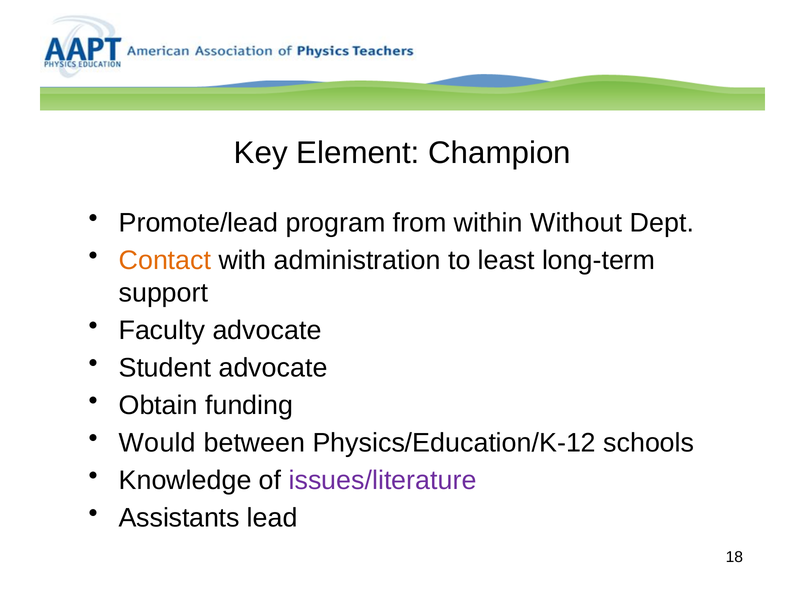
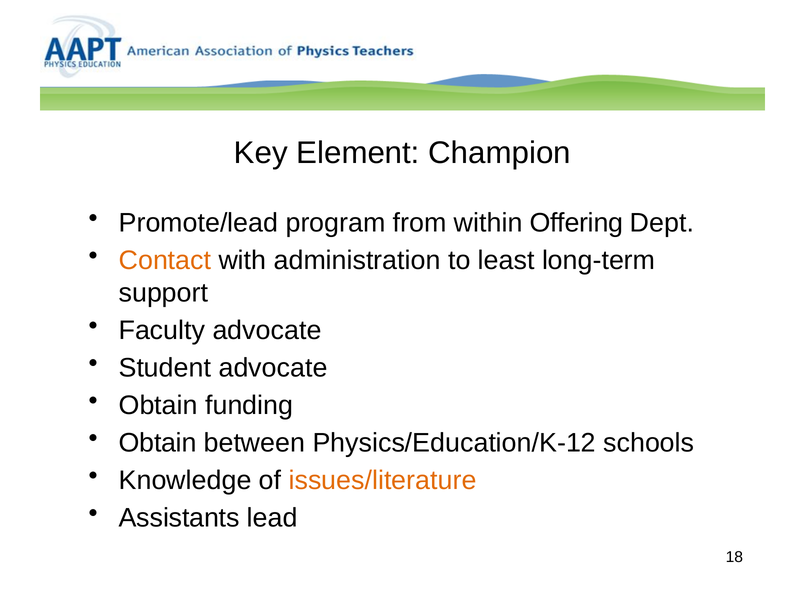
Without: Without -> Offering
Would at (157, 443): Would -> Obtain
issues/literature colour: purple -> orange
